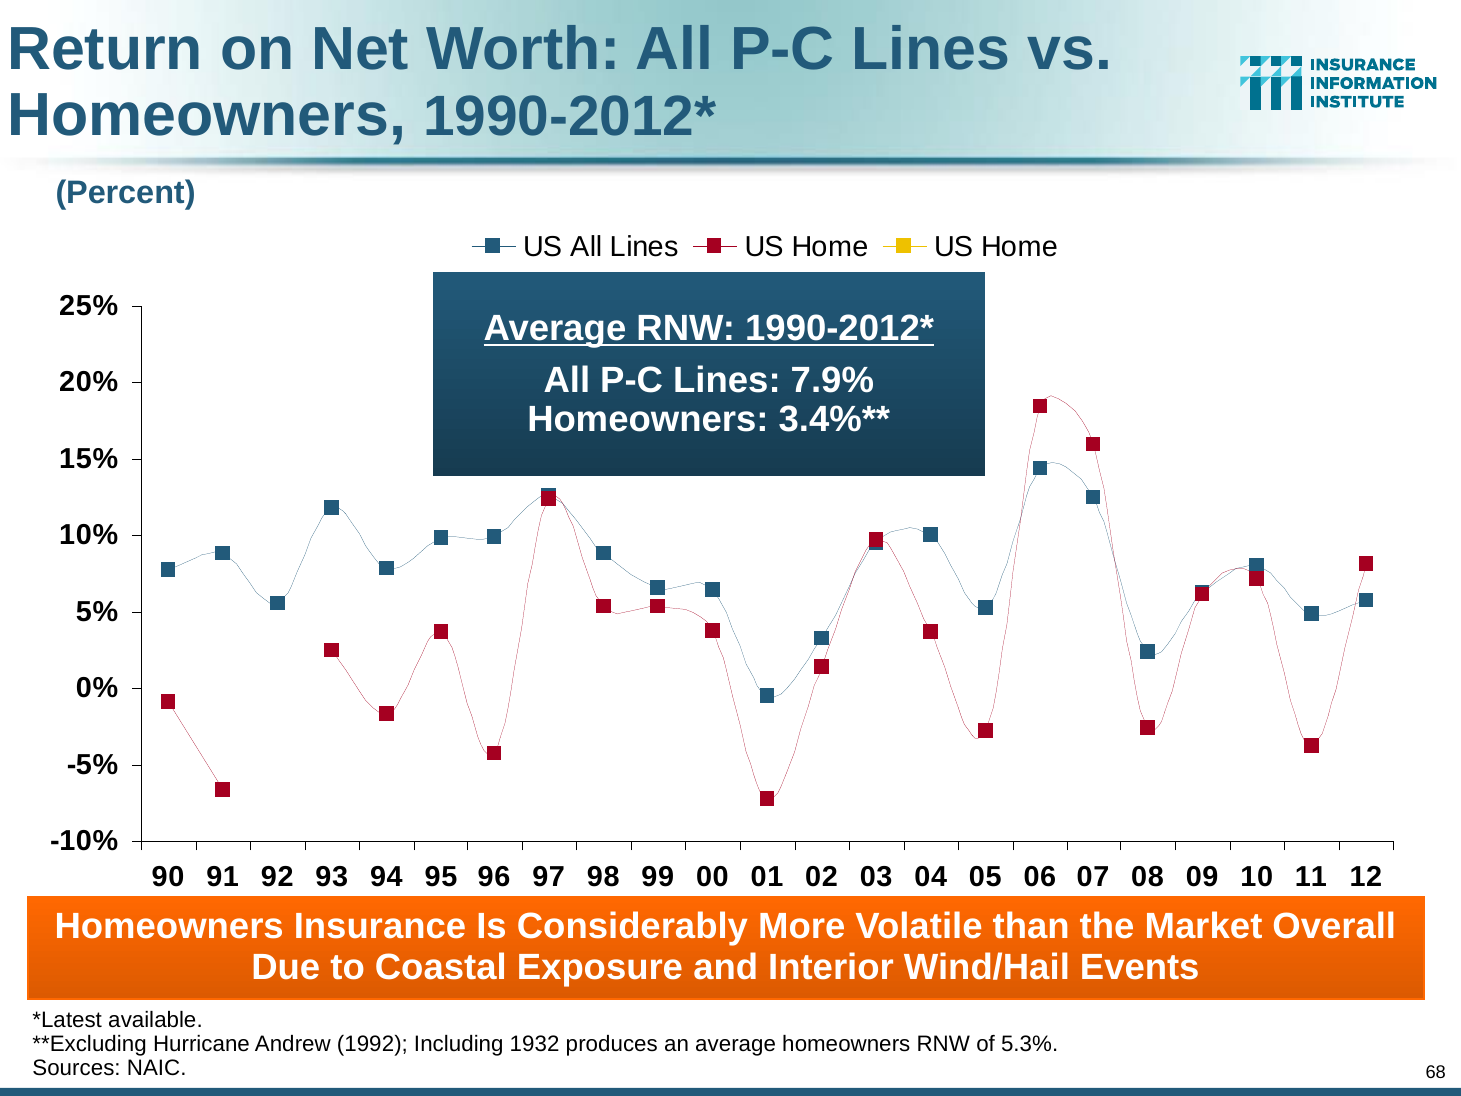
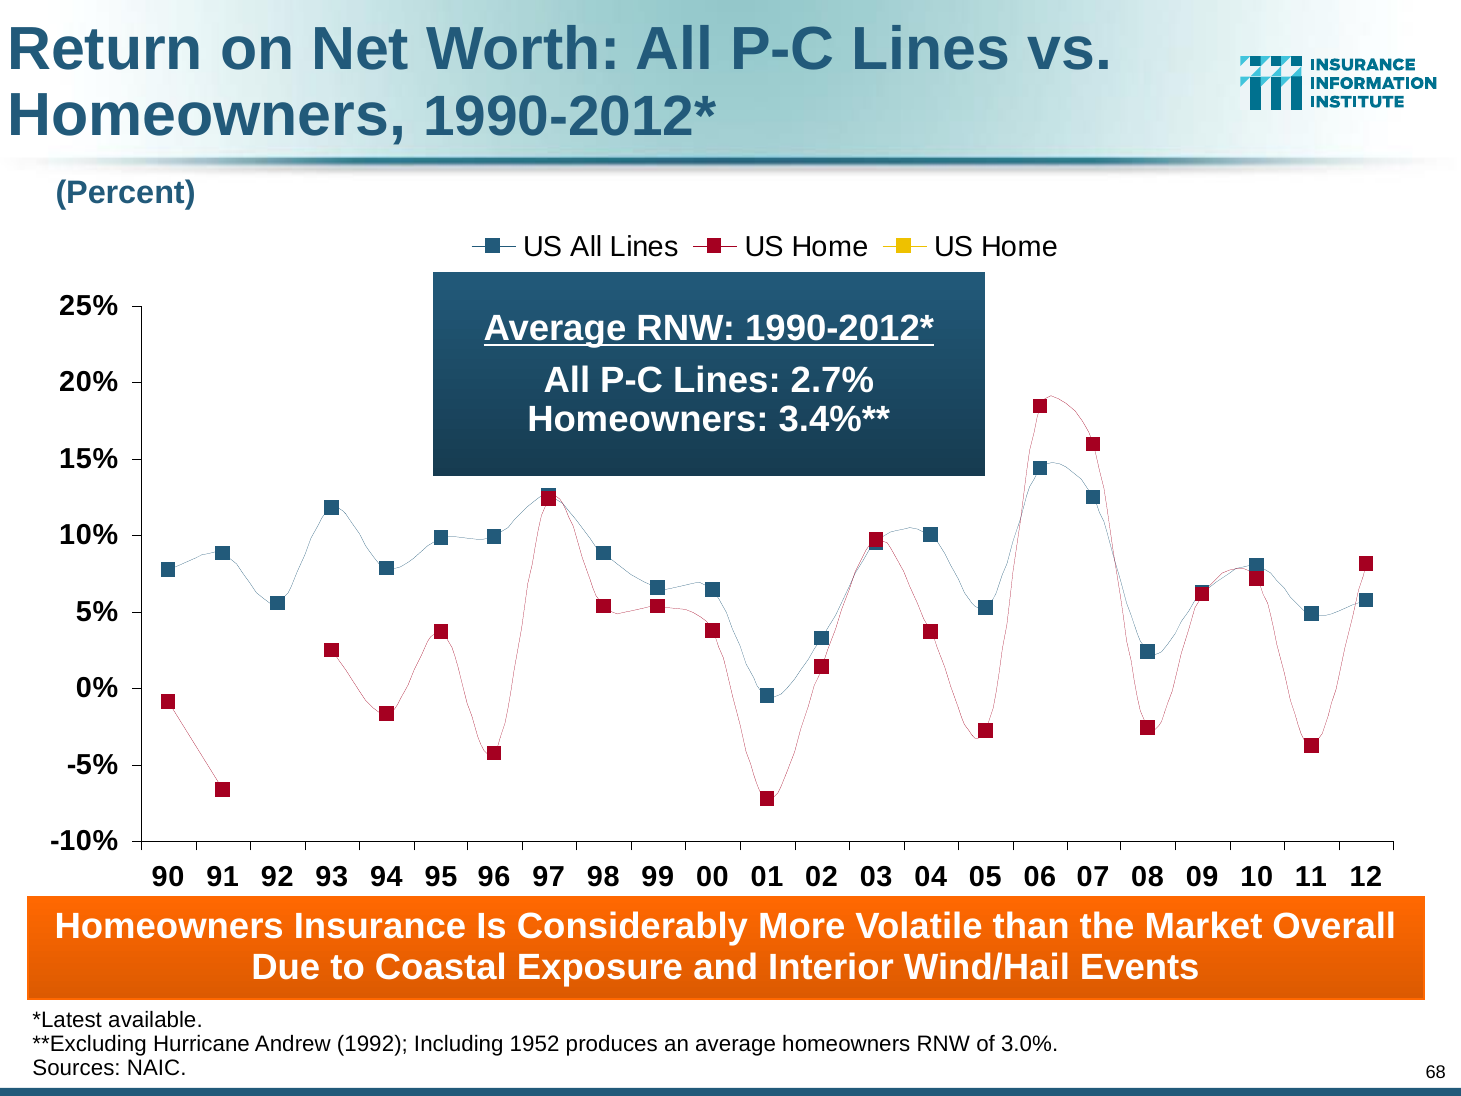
7.9%: 7.9% -> 2.7%
1932: 1932 -> 1952
5.3%: 5.3% -> 3.0%
